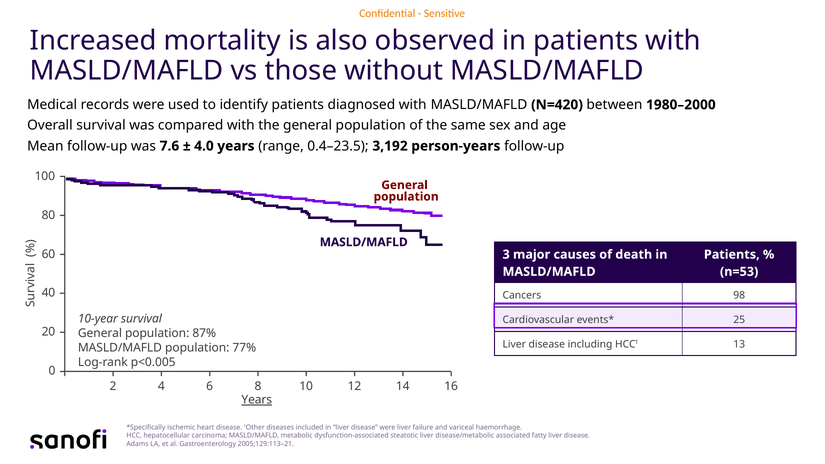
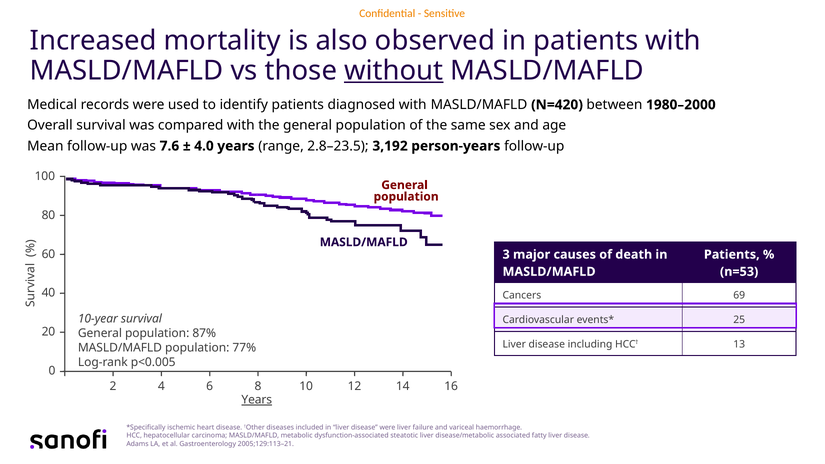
without underline: none -> present
0.4–23.5: 0.4–23.5 -> 2.8–23.5
98: 98 -> 69
